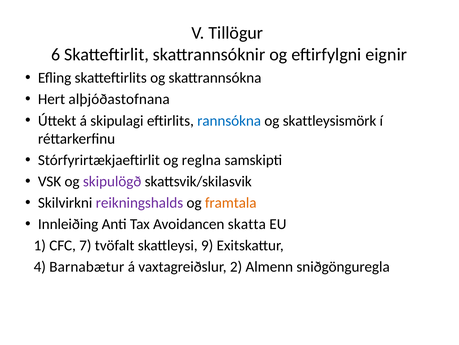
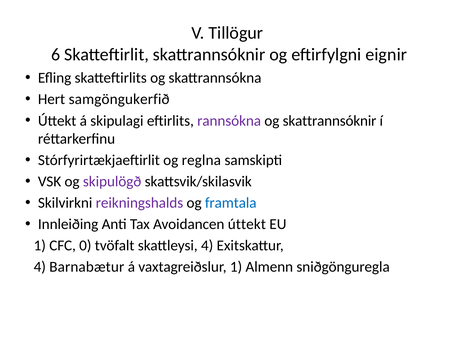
alþjóðastofnana: alþjóðastofnana -> samgöngukerfið
rannsókna colour: blue -> purple
og skattleysismörk: skattleysismörk -> skattrannsóknir
framtala colour: orange -> blue
Avoidancen skatta: skatta -> úttekt
7: 7 -> 0
skattleysi 9: 9 -> 4
vaxtagreiðslur 2: 2 -> 1
